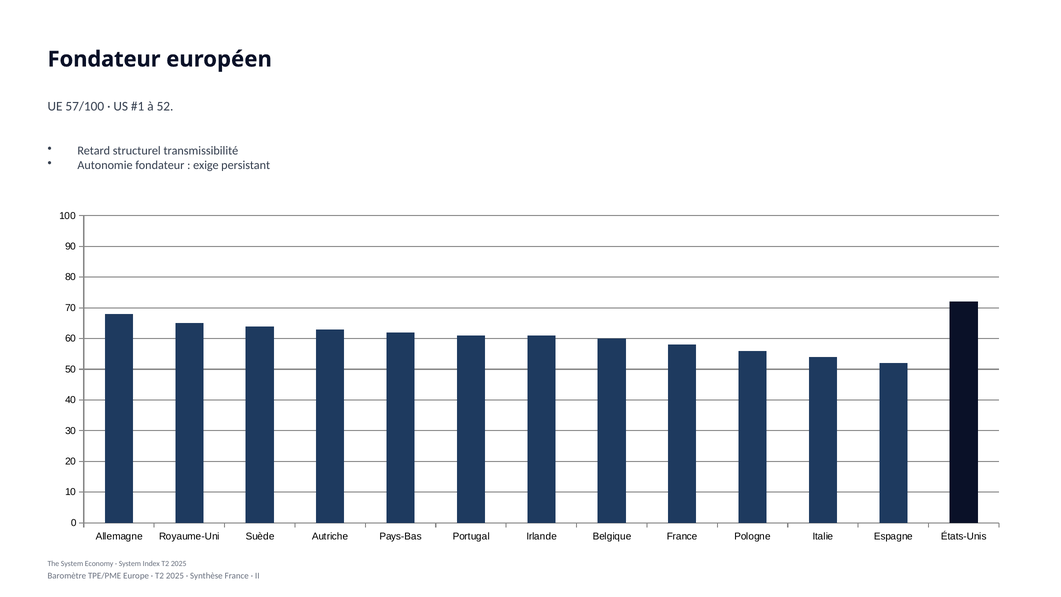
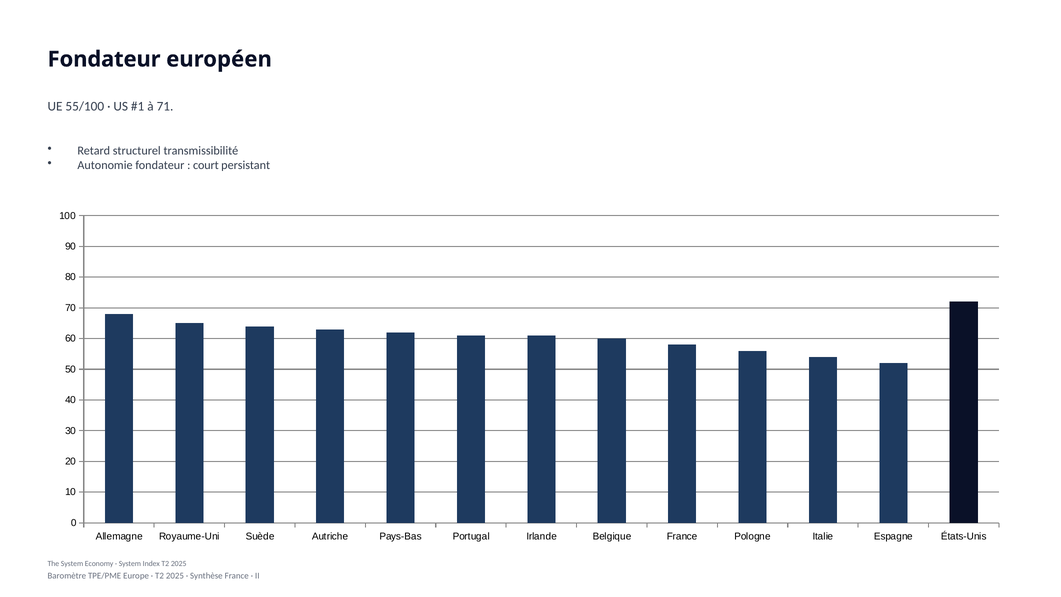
57/100: 57/100 -> 55/100
52: 52 -> 71
exige: exige -> court
